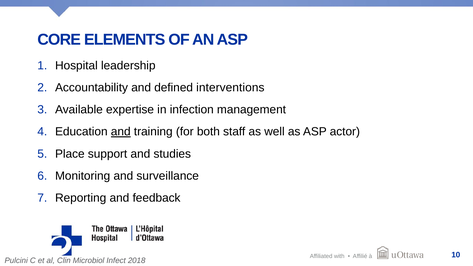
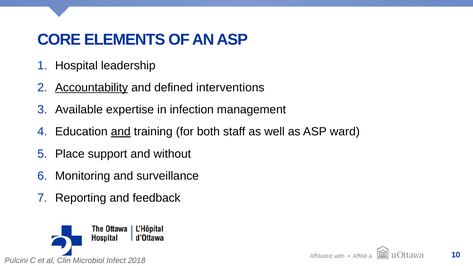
Accountability underline: none -> present
actor: actor -> ward
studies: studies -> without
